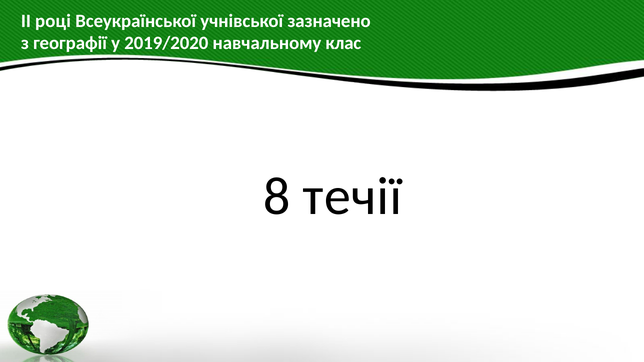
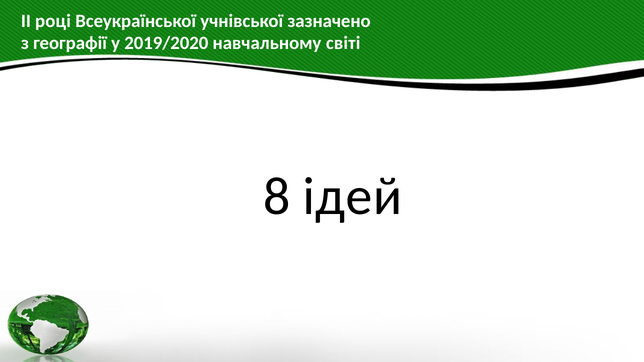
клас: клас -> світі
течії: течії -> ідей
